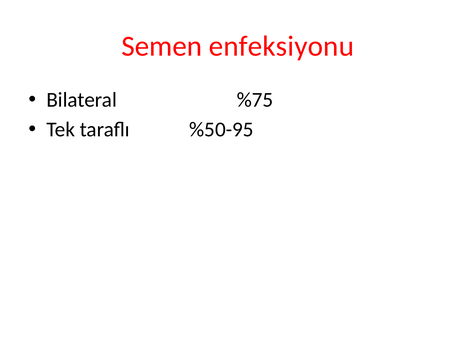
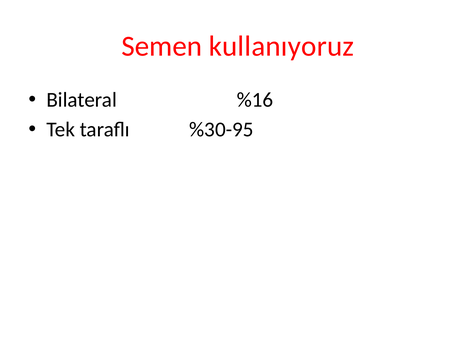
enfeksiyonu: enfeksiyonu -> kullanıyoruz
%75: %75 -> %16
%50-95: %50-95 -> %30-95
